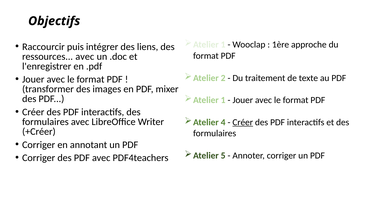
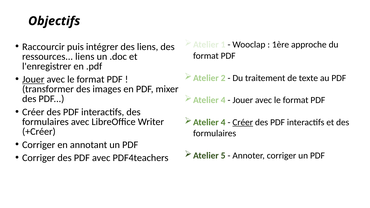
ressources avec: avec -> liens
Jouer at (33, 79) underline: none -> present
1 at (223, 100): 1 -> 4
